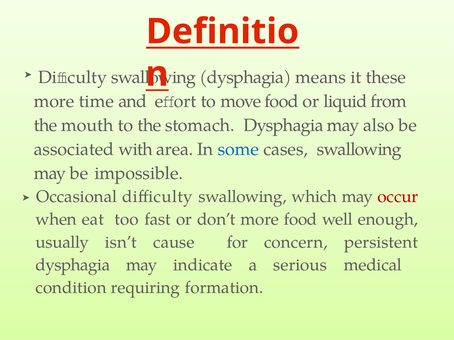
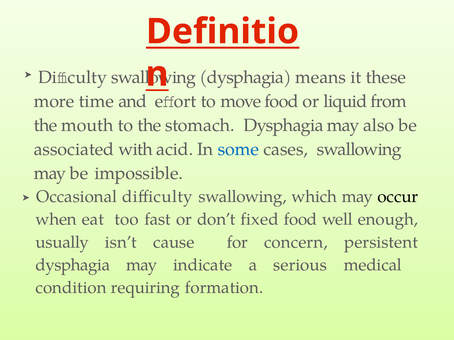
area: area -> acid
occur colour: red -> black
don’t more: more -> fixed
